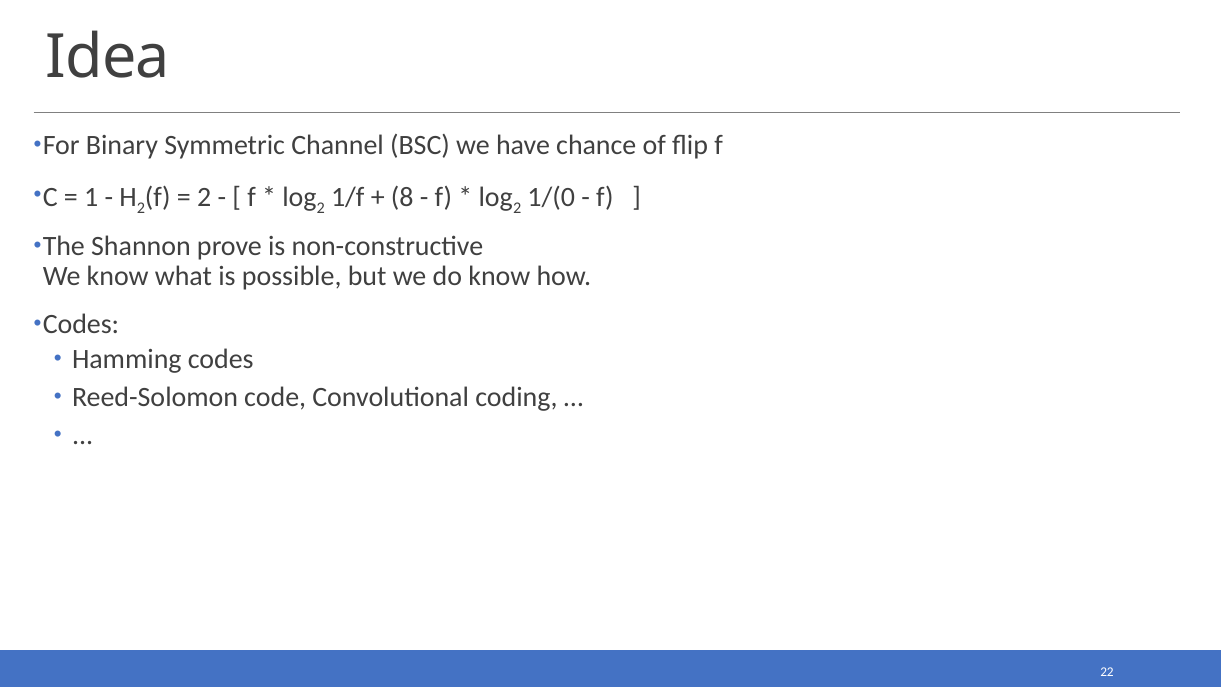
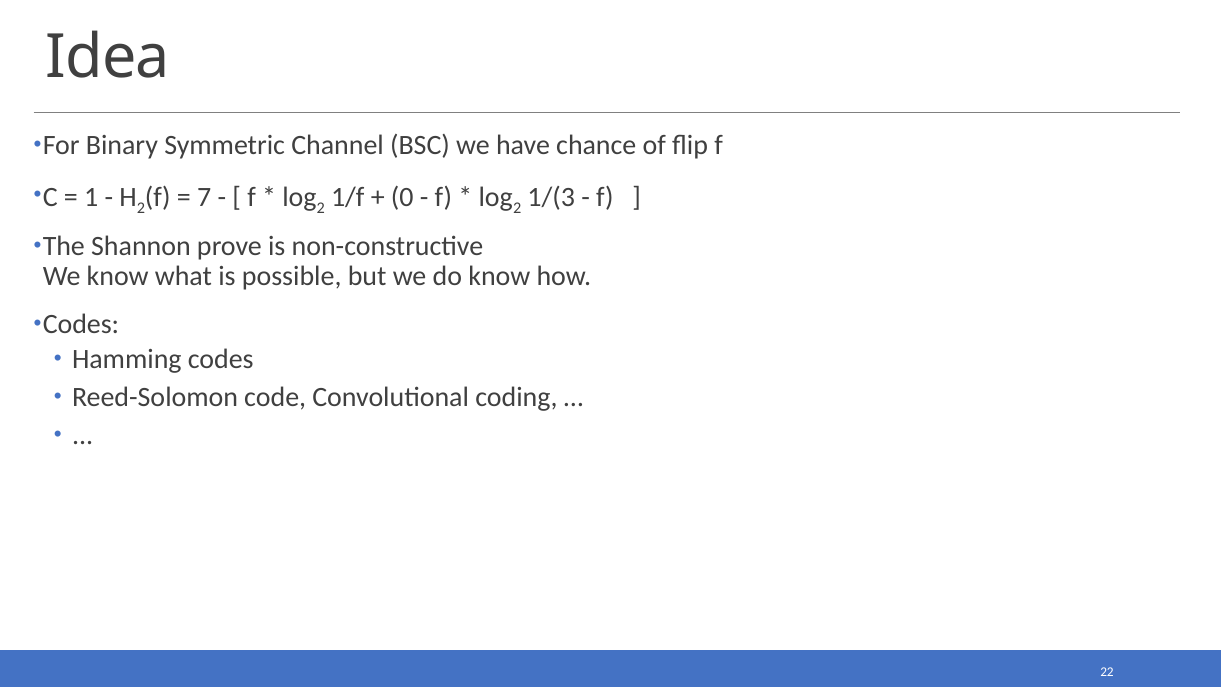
2 at (204, 197): 2 -> 7
8: 8 -> 0
1/(0: 1/(0 -> 1/(3
